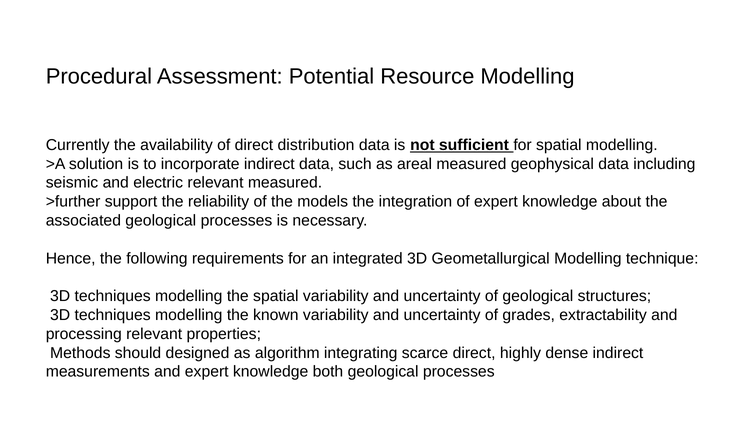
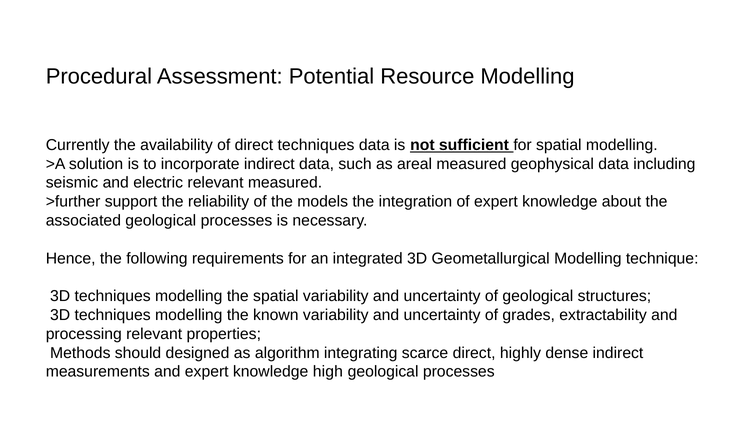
direct distribution: distribution -> techniques
both: both -> high
